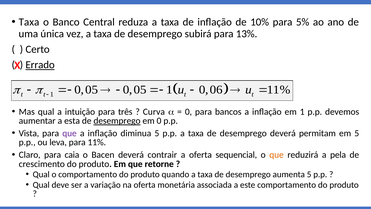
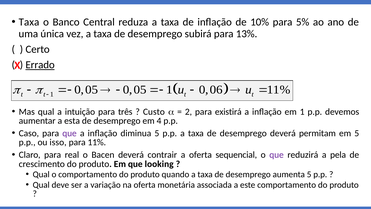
Curva: Curva -> Custo
0 at (188, 112): 0 -> 2
bancos: bancos -> existirá
desemprego at (117, 121) underline: present -> none
em 0: 0 -> 4
Vista: Vista -> Caso
leva: leva -> isso
caia: caia -> real
que at (277, 155) colour: orange -> purple
retorne: retorne -> looking
